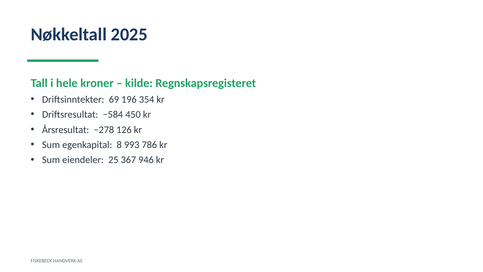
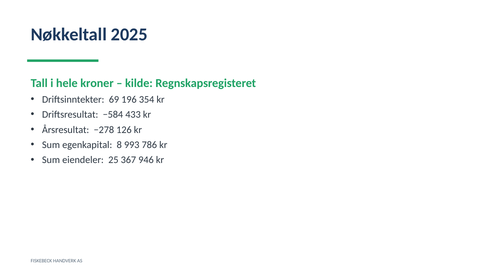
450: 450 -> 433
